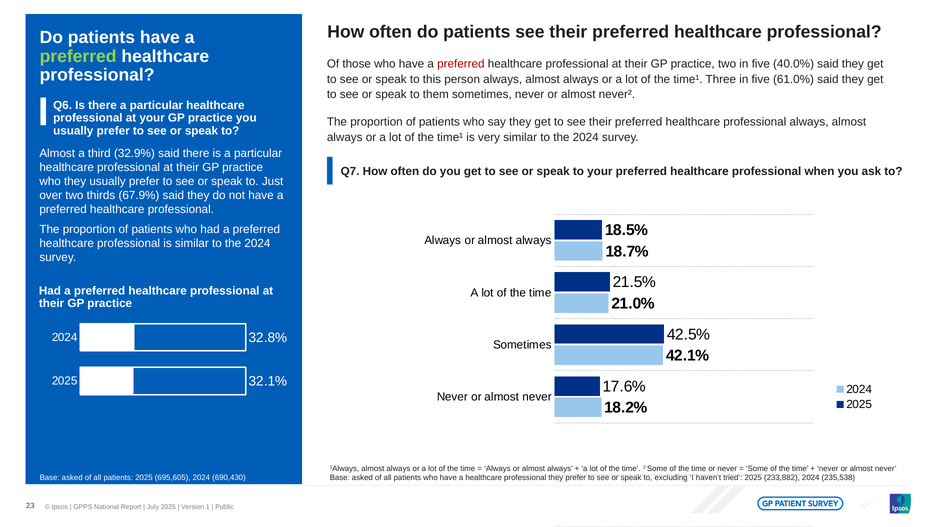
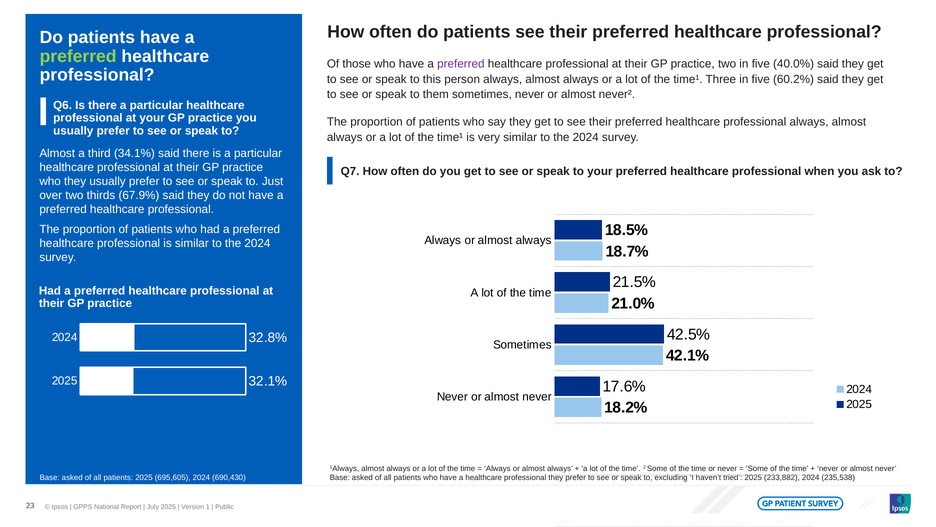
preferred at (461, 64) colour: red -> purple
61.0%: 61.0% -> 60.2%
32.9%: 32.9% -> 34.1%
